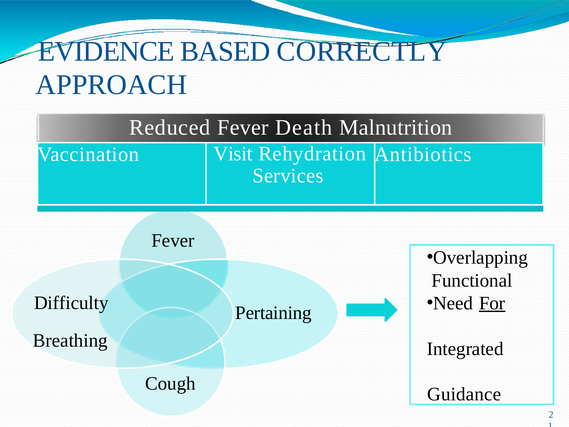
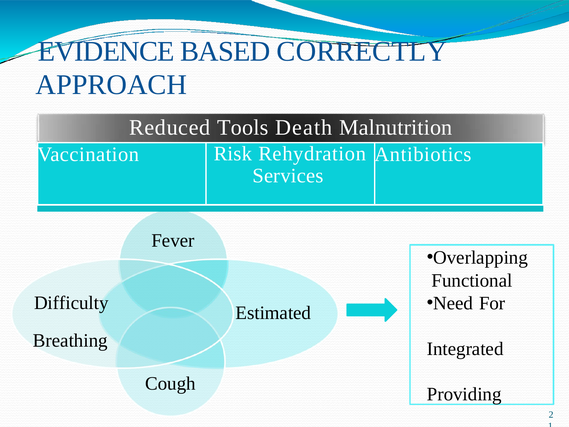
Reduced Fever: Fever -> Tools
Visit: Visit -> Risk
For underline: present -> none
Pertaining: Pertaining -> Estimated
Guidance: Guidance -> Providing
